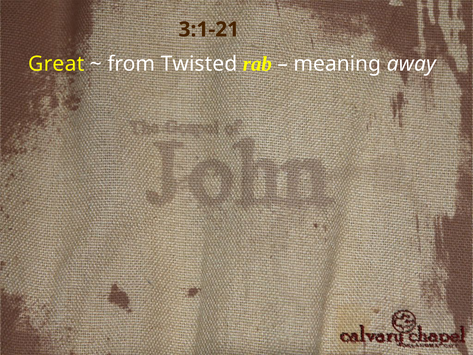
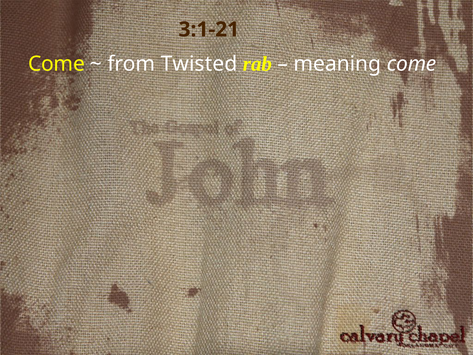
Great at (56, 64): Great -> Come
meaning away: away -> come
